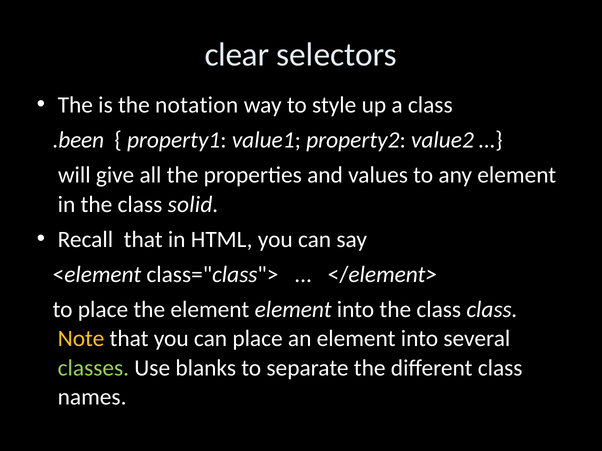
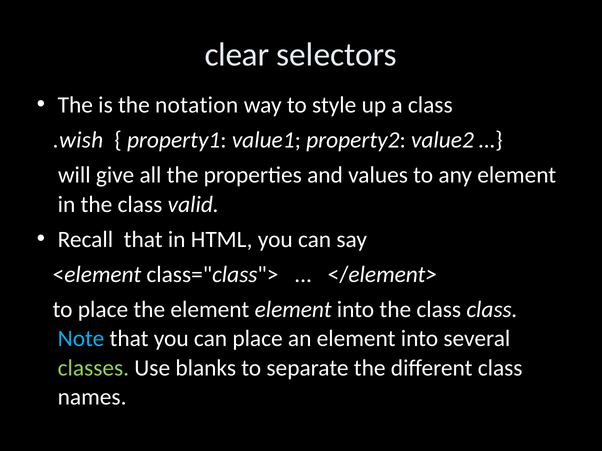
.been: .been -> .wish
solid: solid -> valid
Note colour: yellow -> light blue
